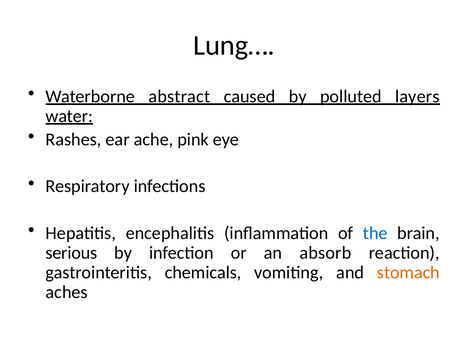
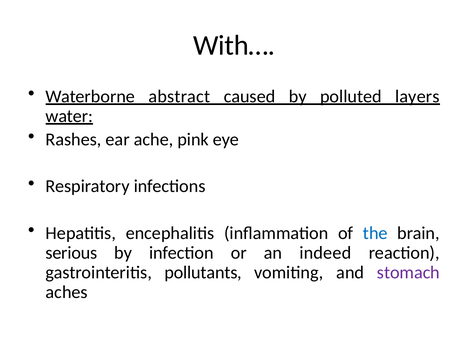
Lung…: Lung… -> With…
absorb: absorb -> indeed
chemicals: chemicals -> pollutants
stomach colour: orange -> purple
